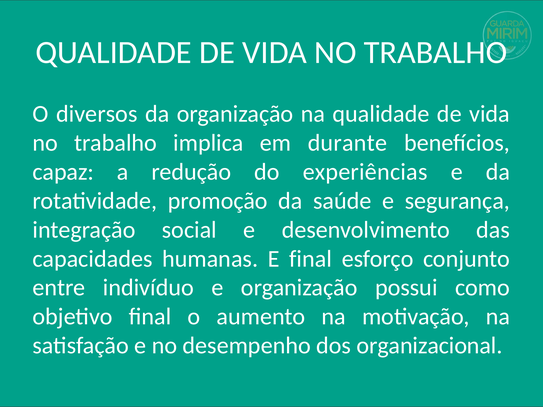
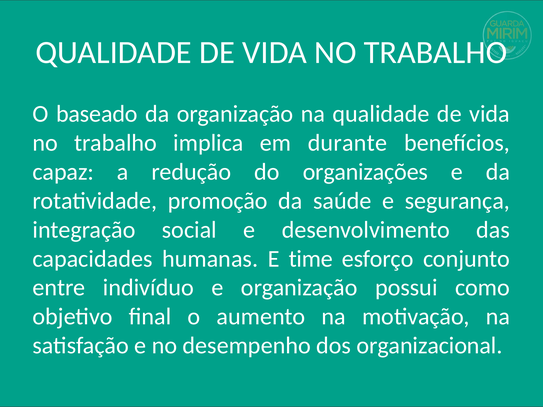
diversos: diversos -> baseado
experiências: experiências -> organizações
E final: final -> time
